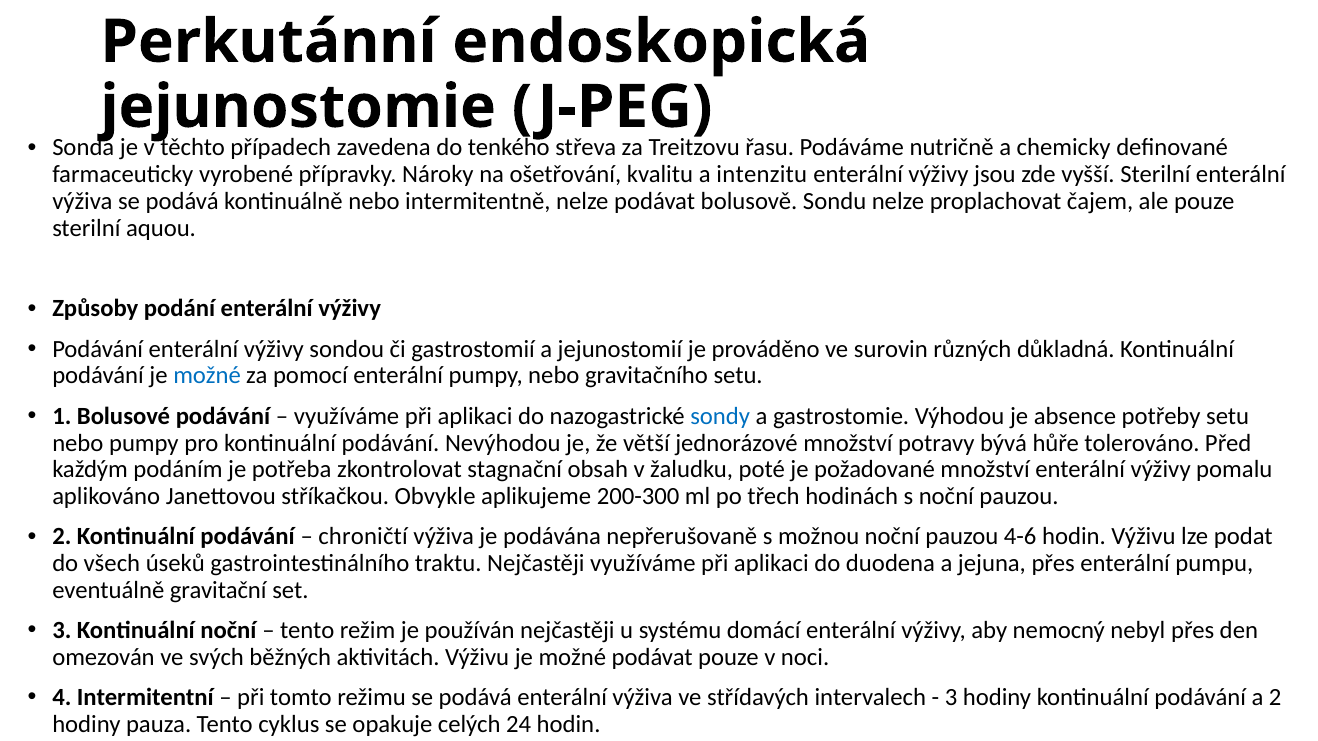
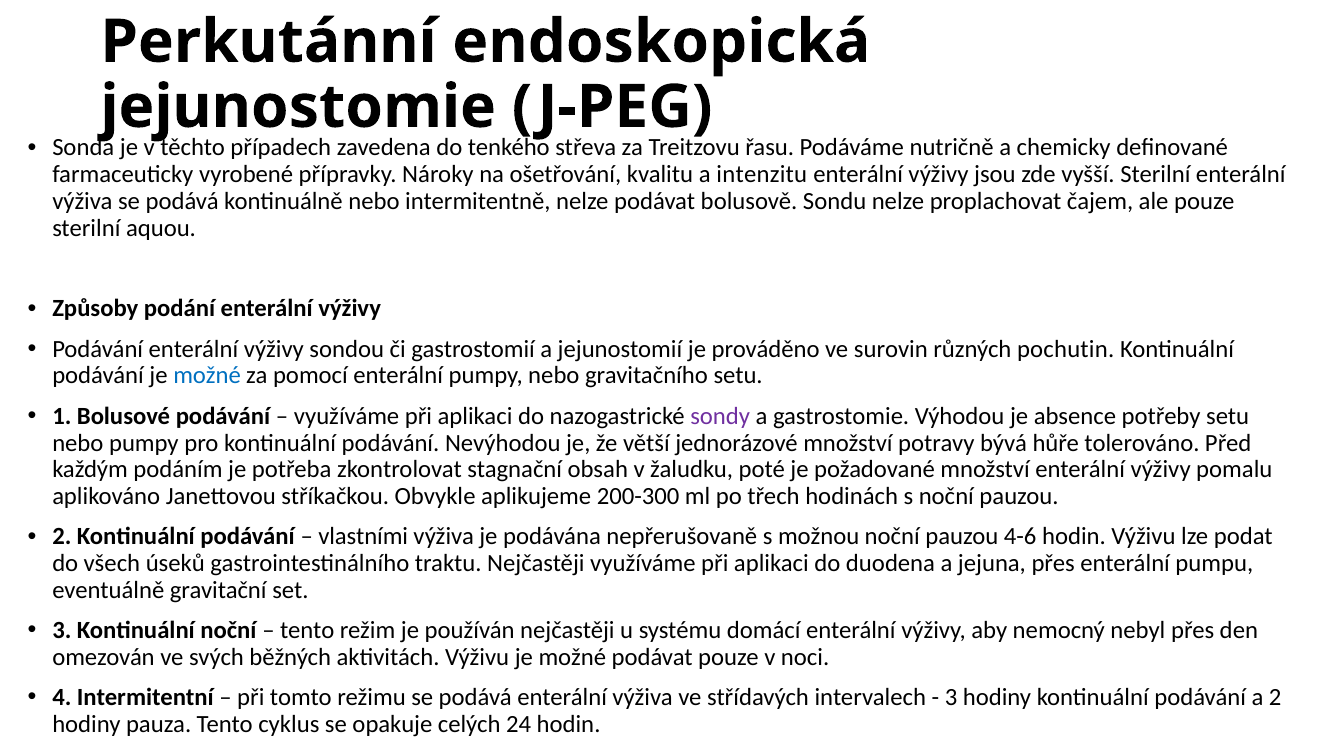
důkladná: důkladná -> pochutin
sondy colour: blue -> purple
chroničtí: chroničtí -> vlastními
